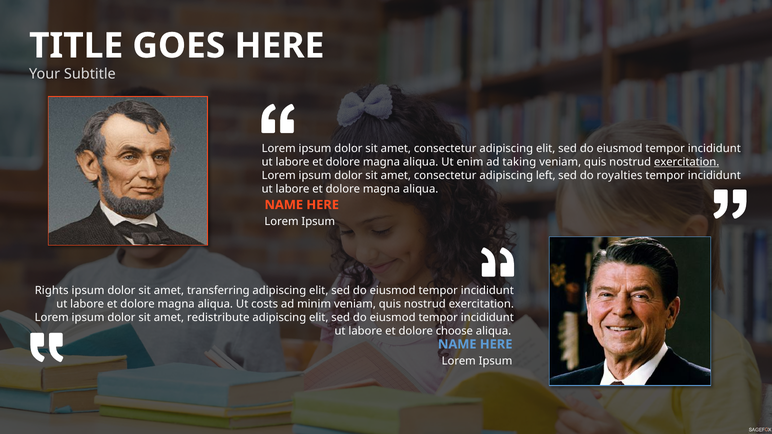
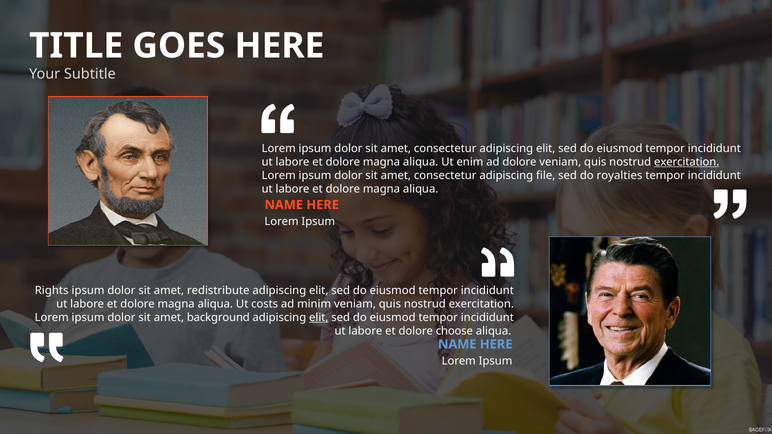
ad taking: taking -> dolore
left: left -> file
transferring: transferring -> redistribute
redistribute: redistribute -> background
elit at (319, 318) underline: none -> present
